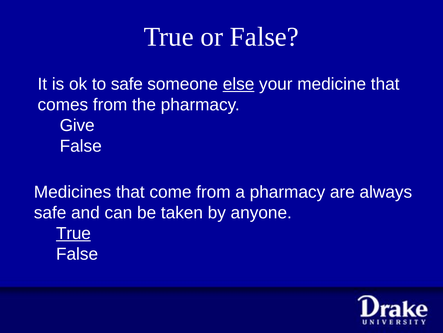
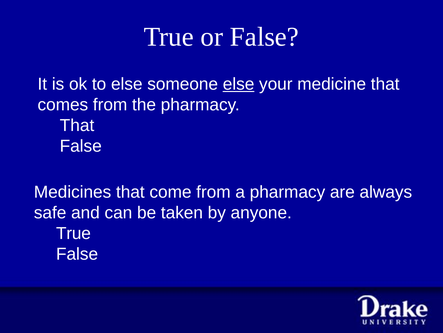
to safe: safe -> else
Give at (77, 125): Give -> That
True at (73, 233) underline: present -> none
